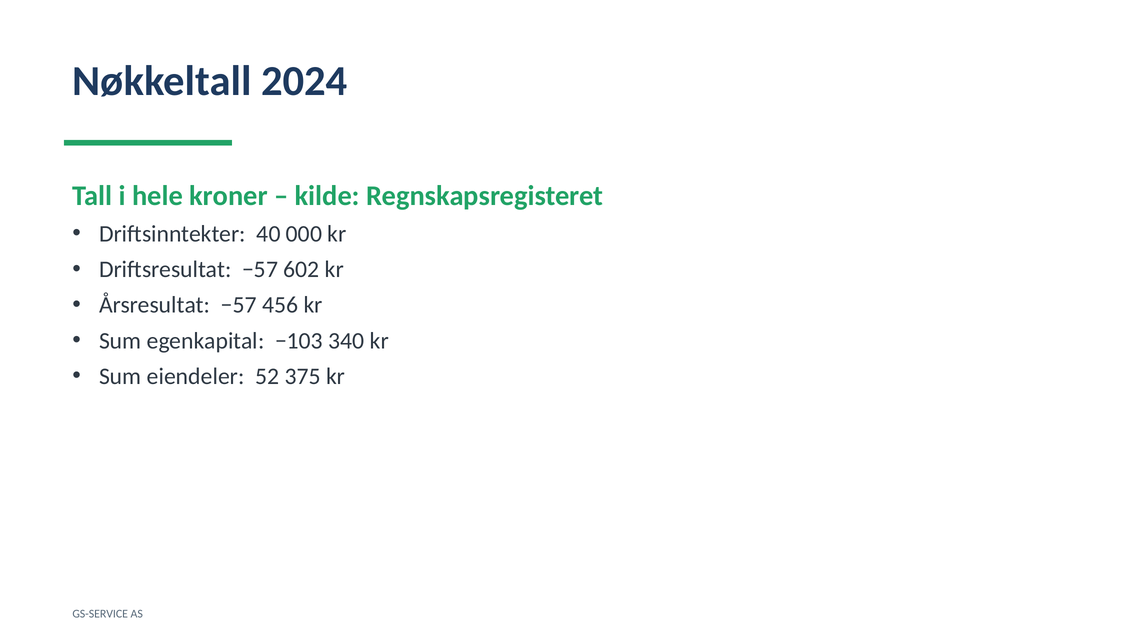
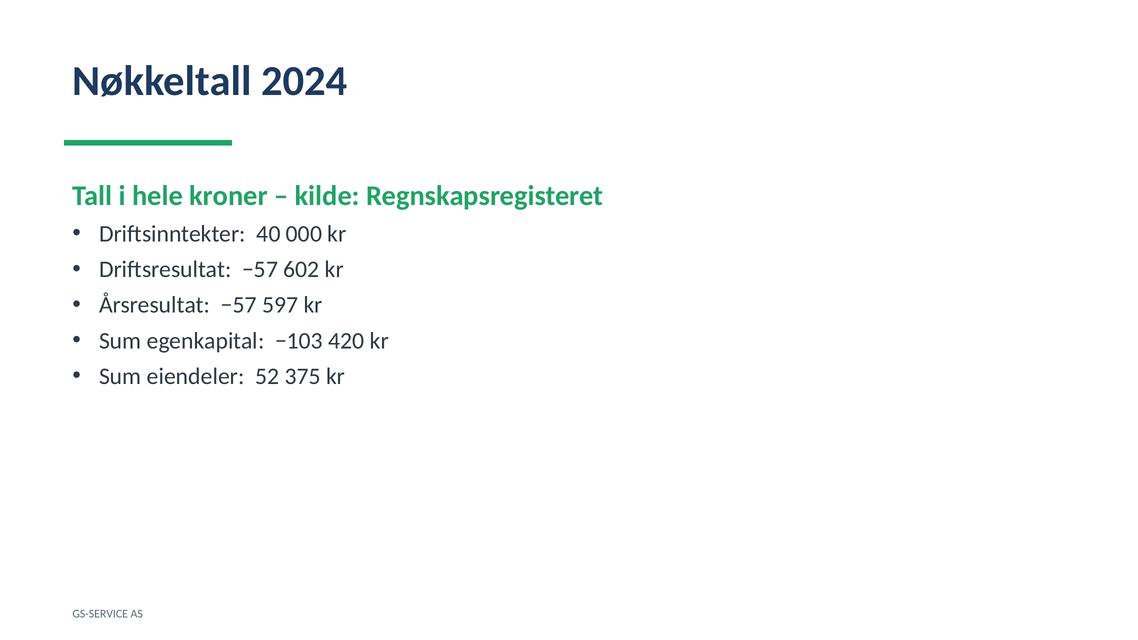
456: 456 -> 597
340: 340 -> 420
